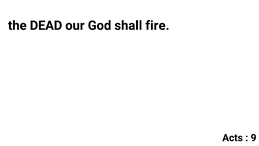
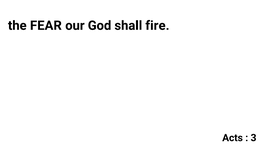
DEAD: DEAD -> FEAR
9: 9 -> 3
